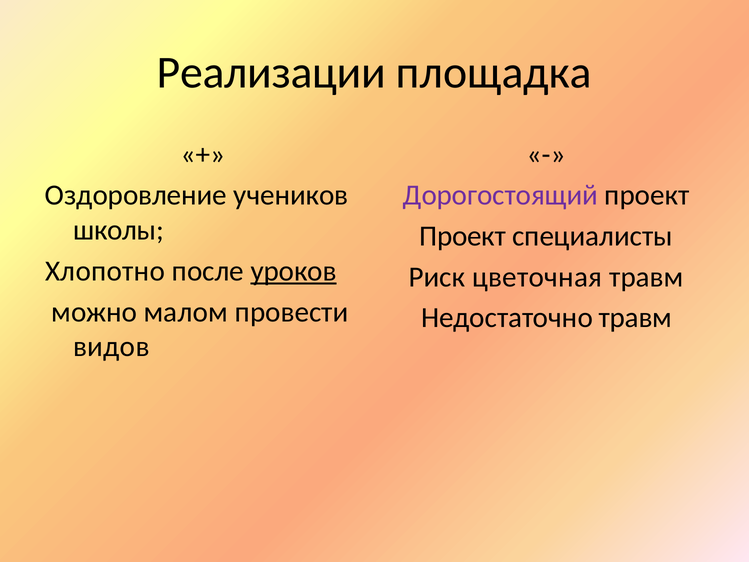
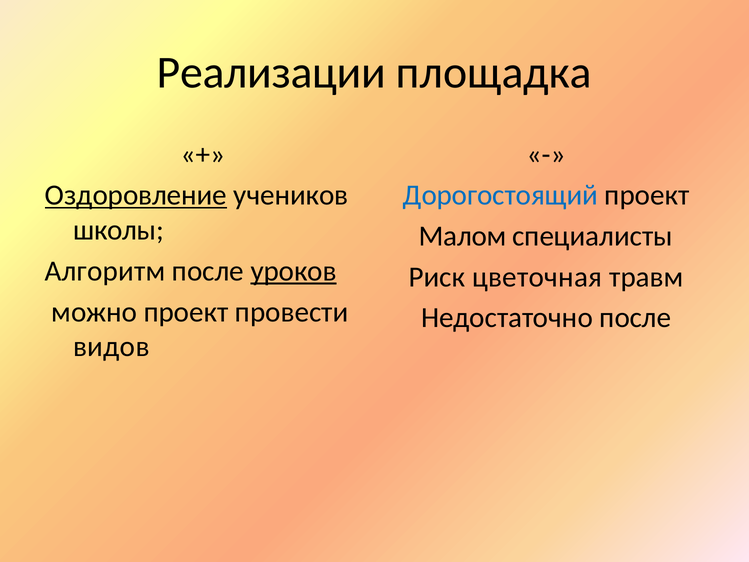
Оздоровление underline: none -> present
Дорогостоящий colour: purple -> blue
Проект at (463, 236): Проект -> Малом
Хлопотно: Хлопотно -> Алгоритм
можно малом: малом -> проект
Недостаточно травм: травм -> после
